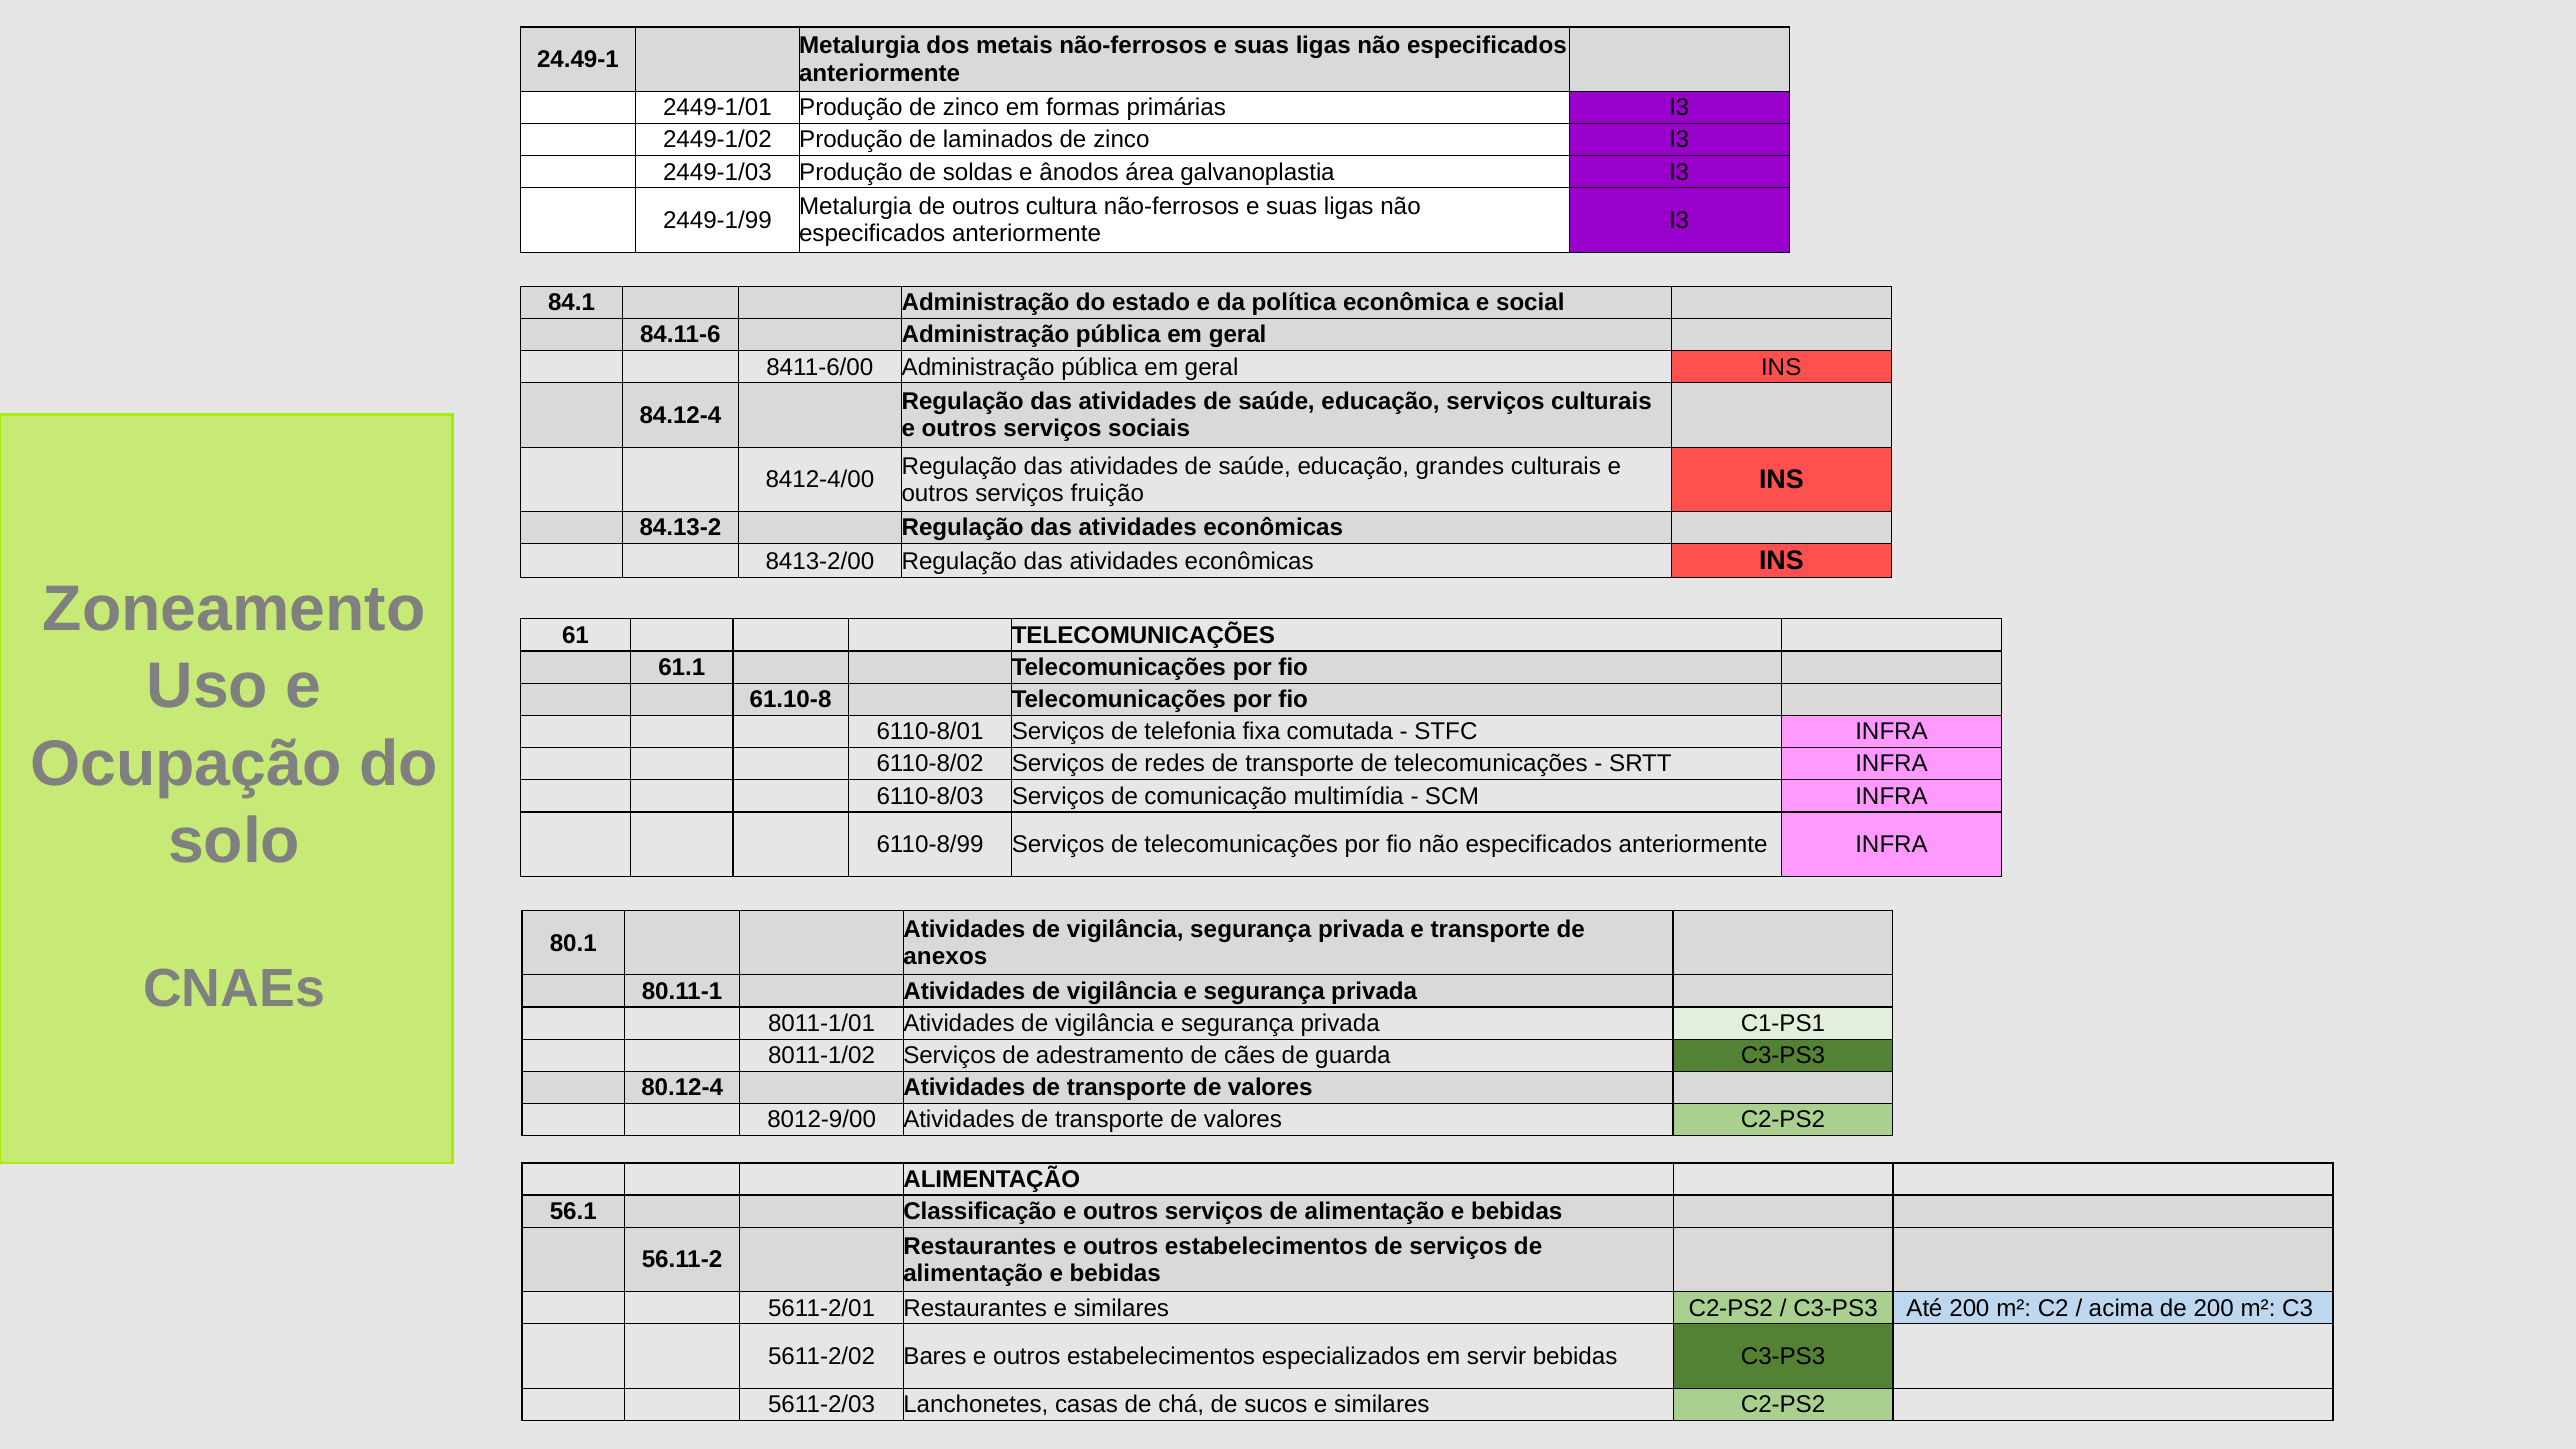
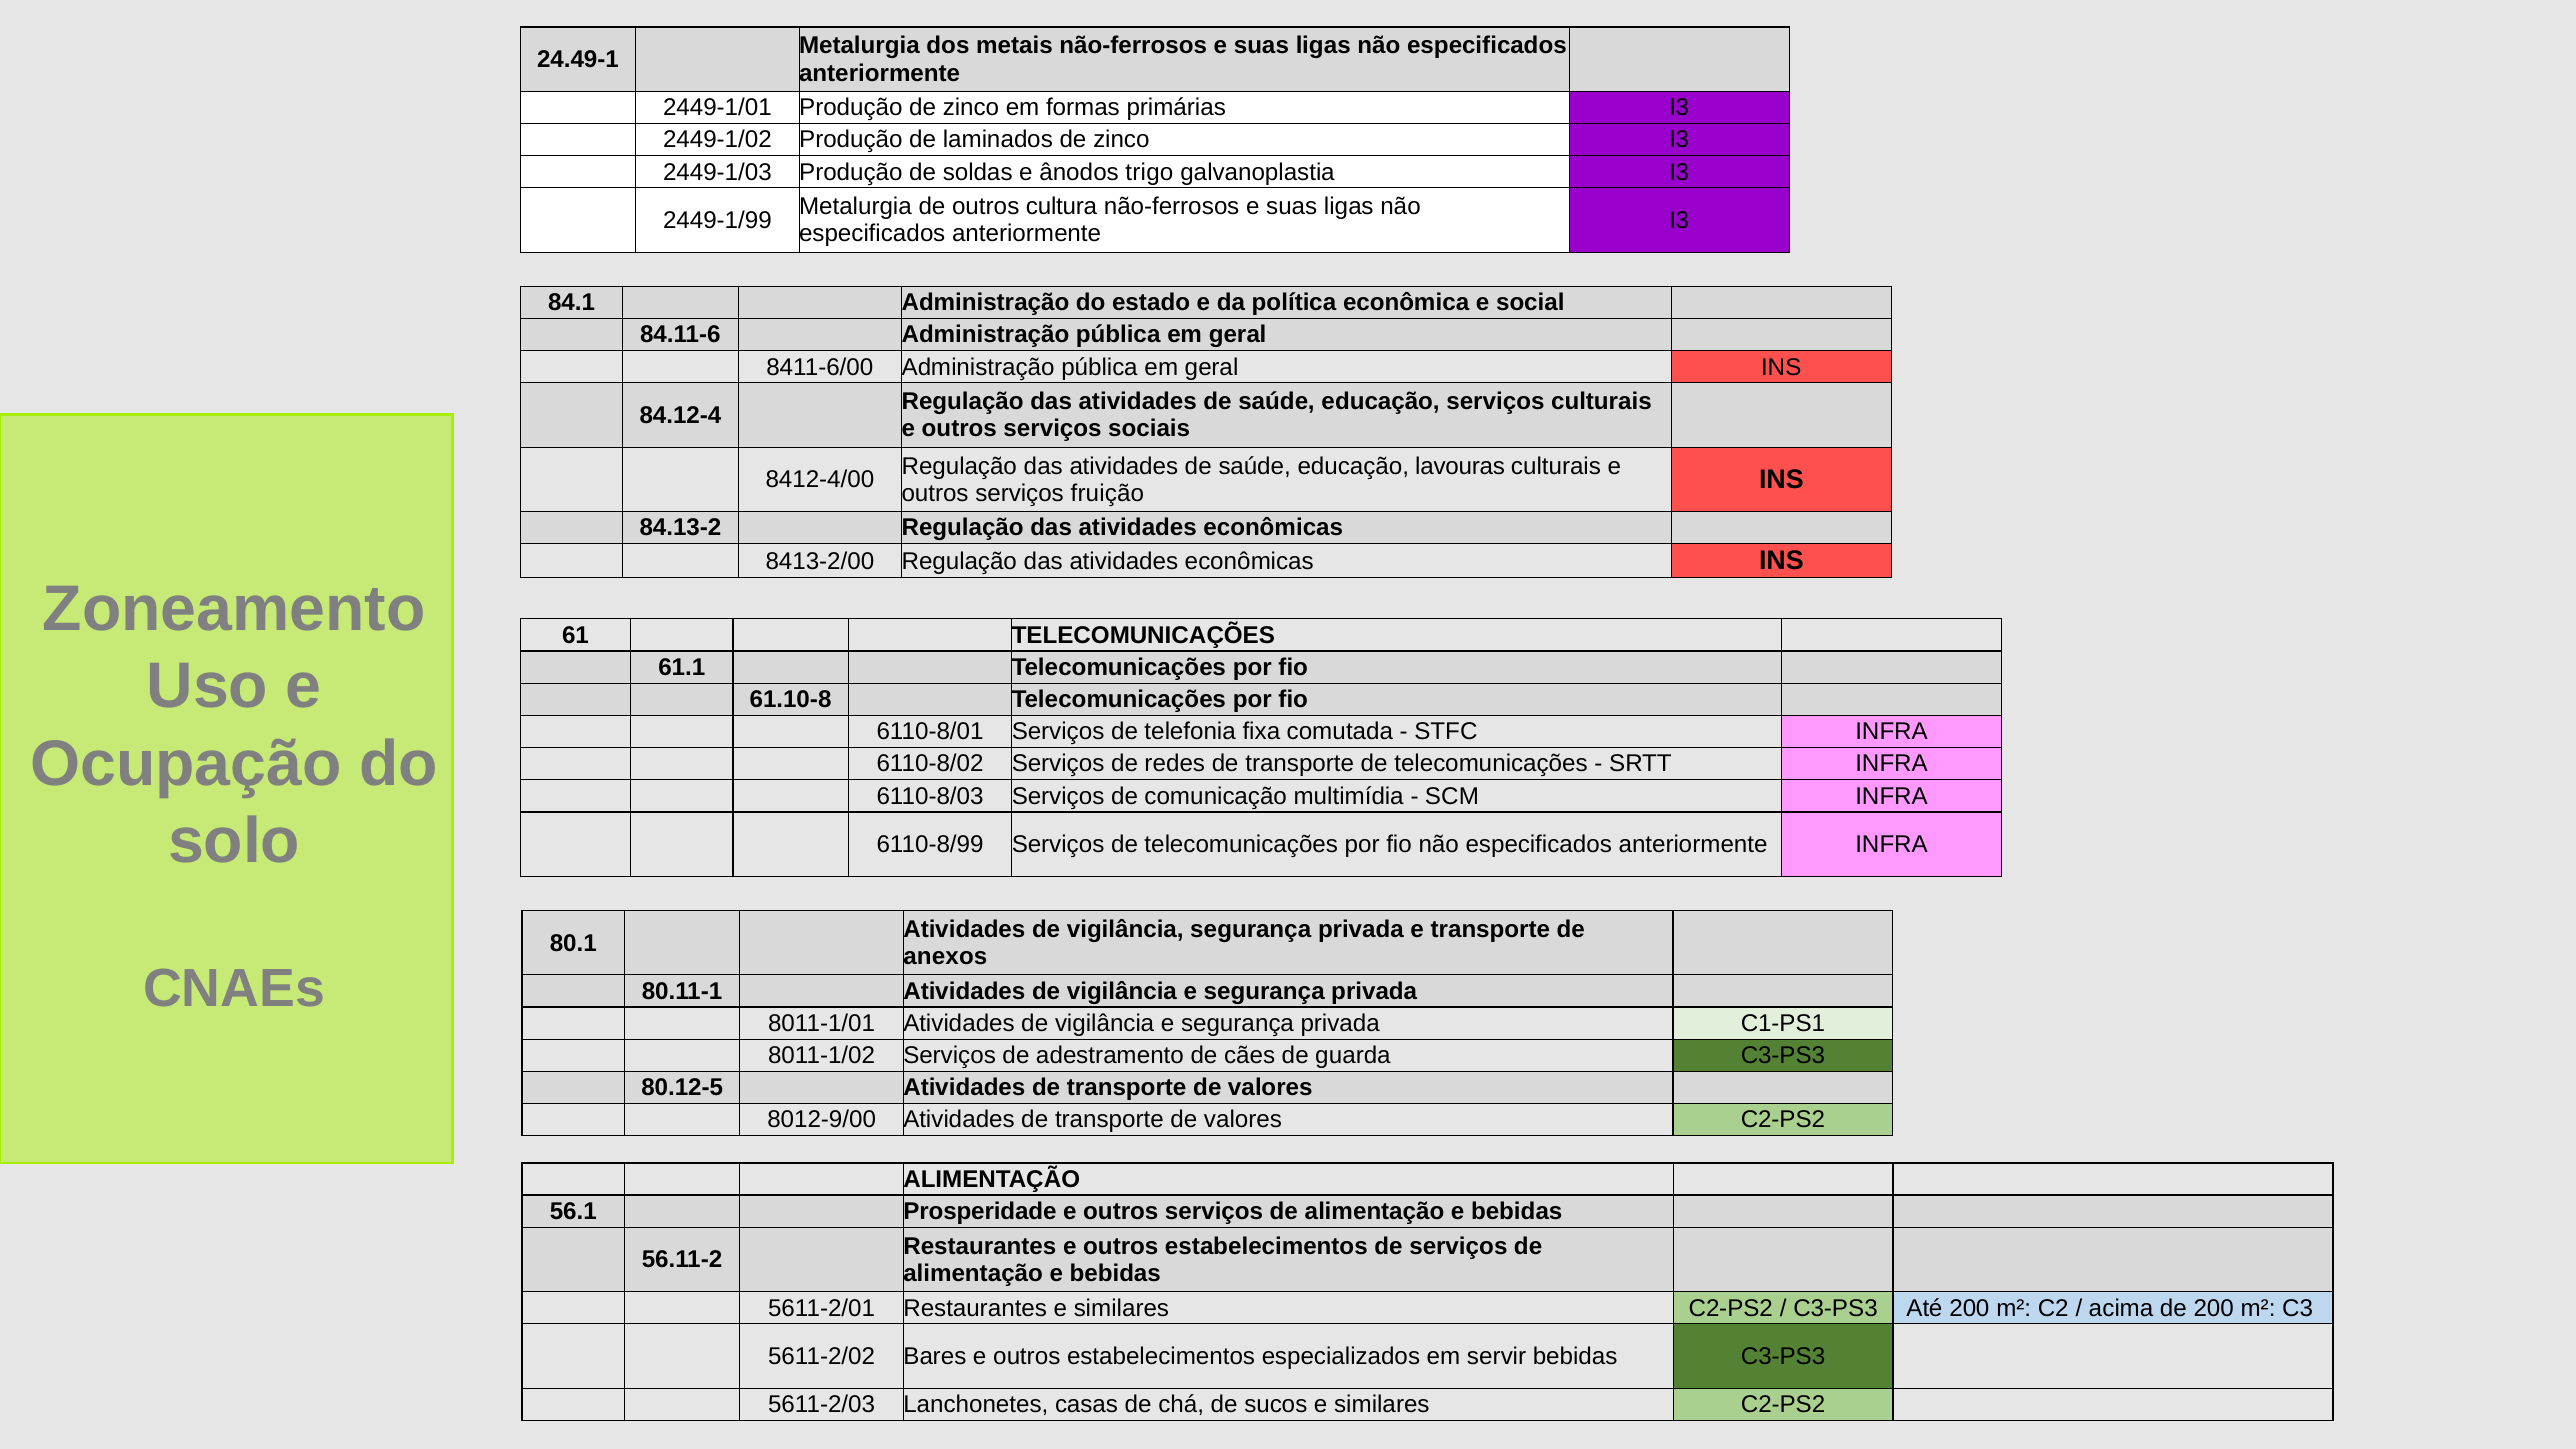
área: área -> trigo
grandes: grandes -> lavouras
80.12-4: 80.12-4 -> 80.12-5
Classificação: Classificação -> Prosperidade
